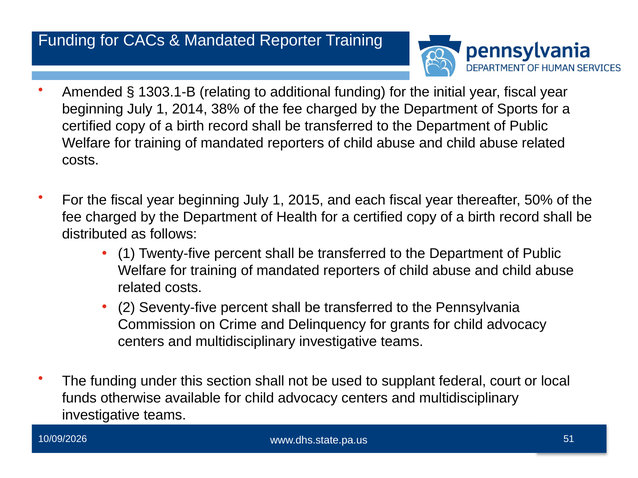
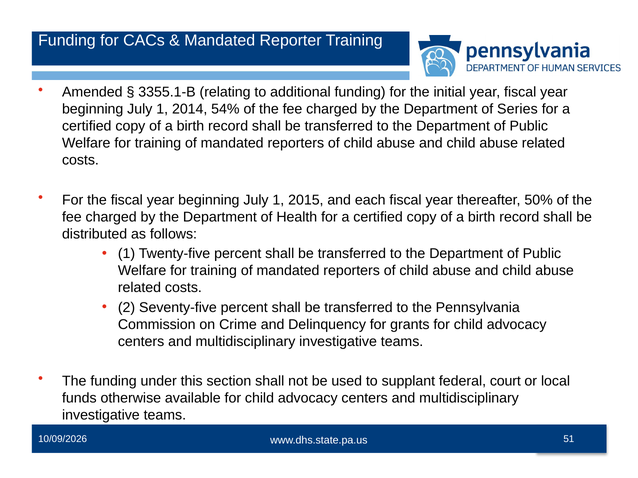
1303.1-B: 1303.1-B -> 3355.1-B
38%: 38% -> 54%
Sports: Sports -> Series
